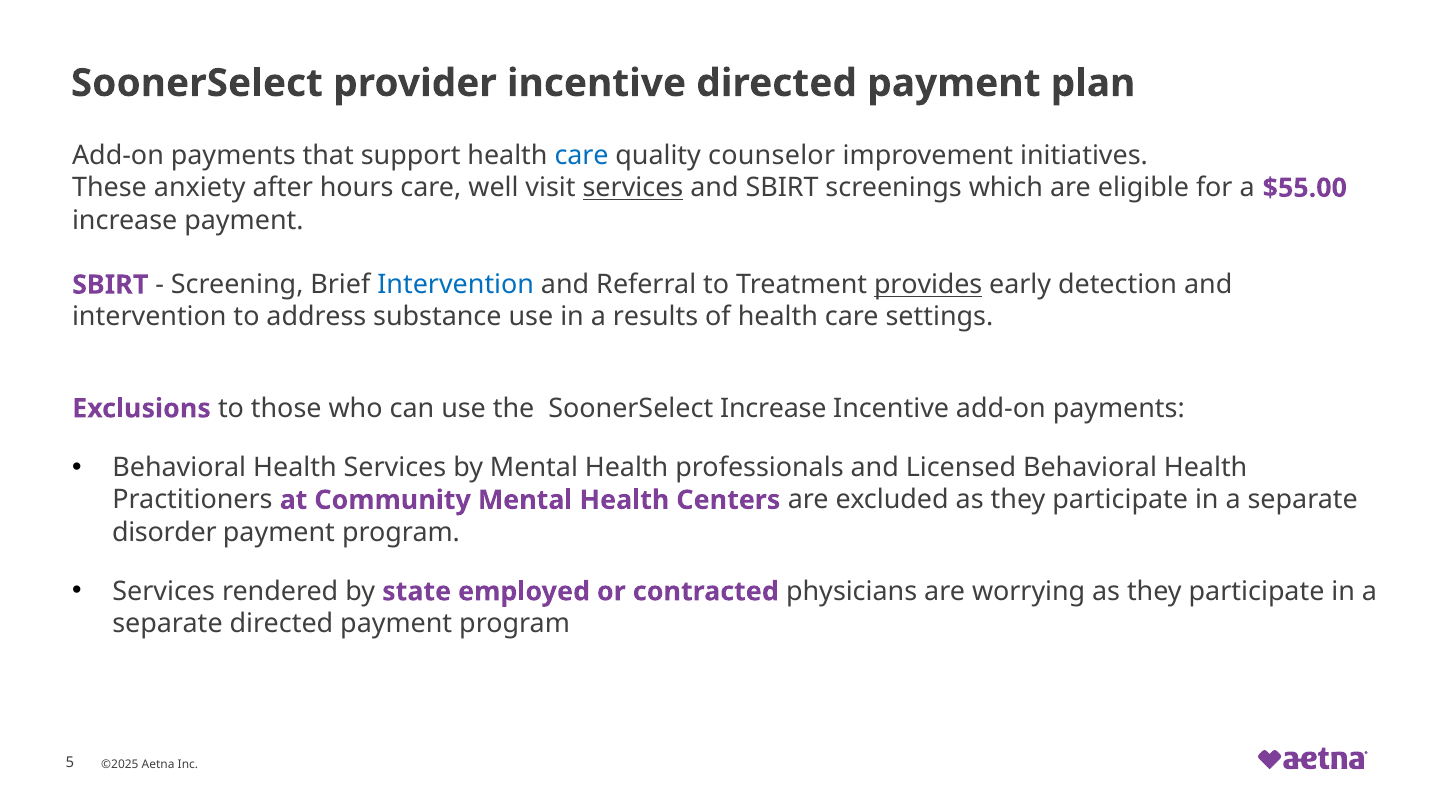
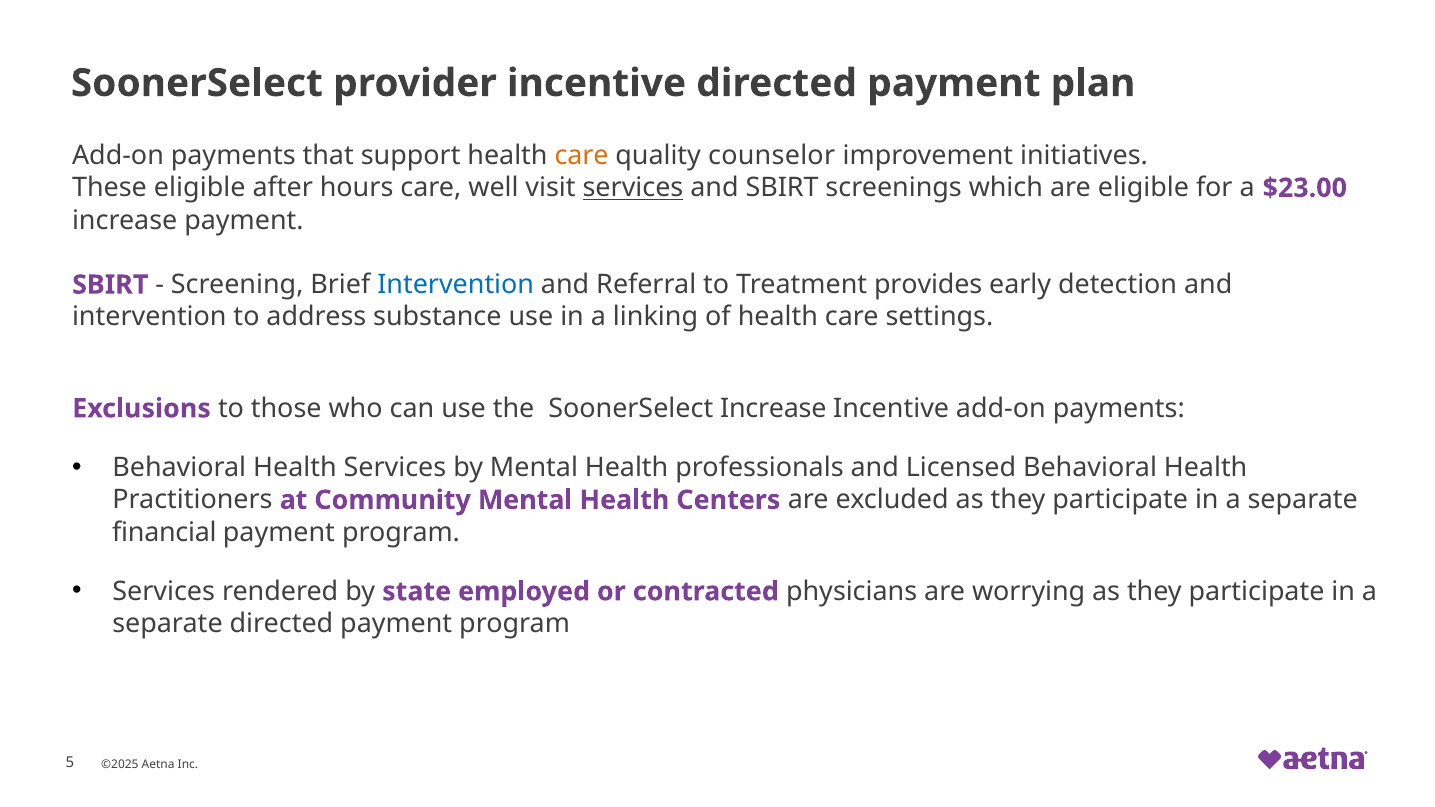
care at (581, 156) colour: blue -> orange
These anxiety: anxiety -> eligible
$55.00: $55.00 -> $23.00
provides underline: present -> none
results: results -> linking
disorder: disorder -> financial
